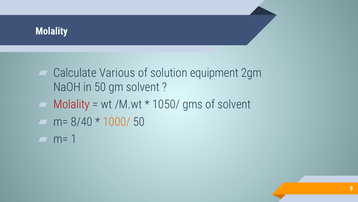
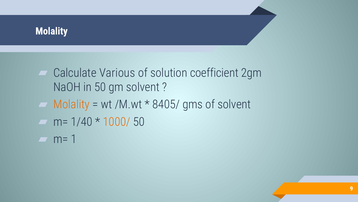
equipment: equipment -> coefficient
Molality at (72, 104) colour: red -> orange
1050/: 1050/ -> 8405/
8/40: 8/40 -> 1/40
